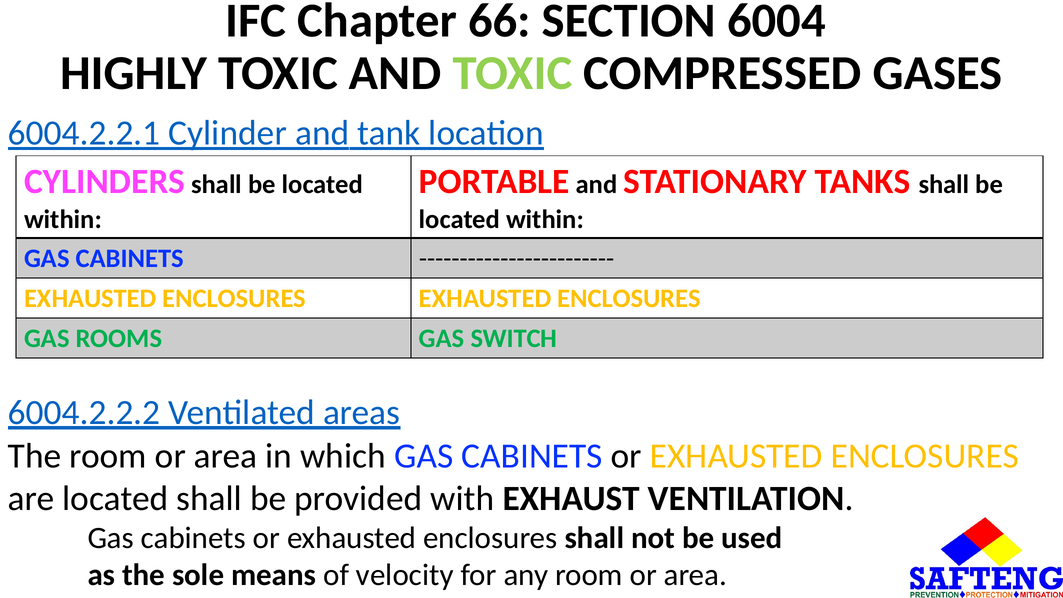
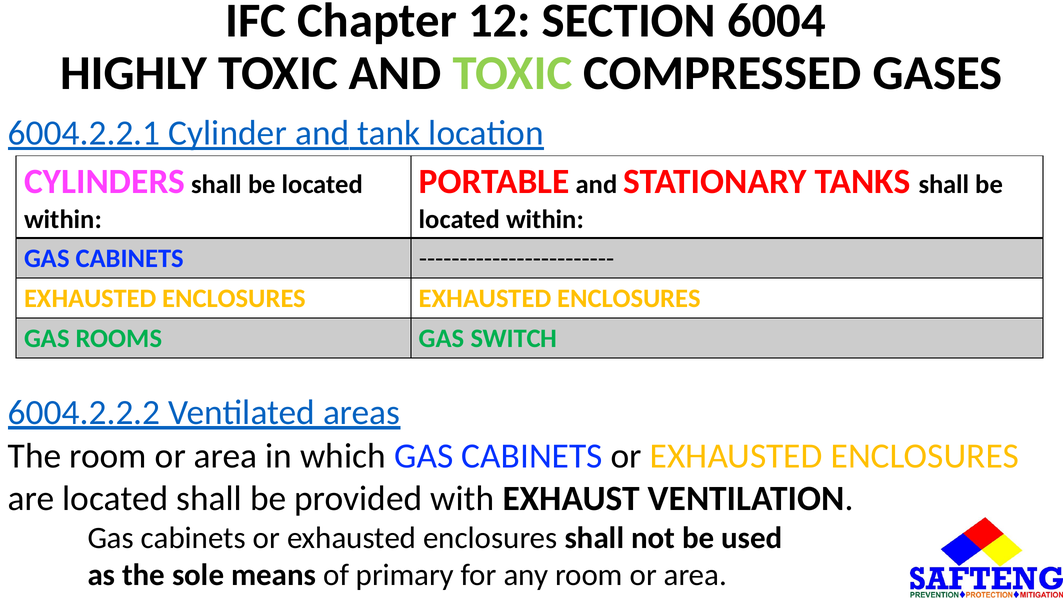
66: 66 -> 12
velocity: velocity -> primary
